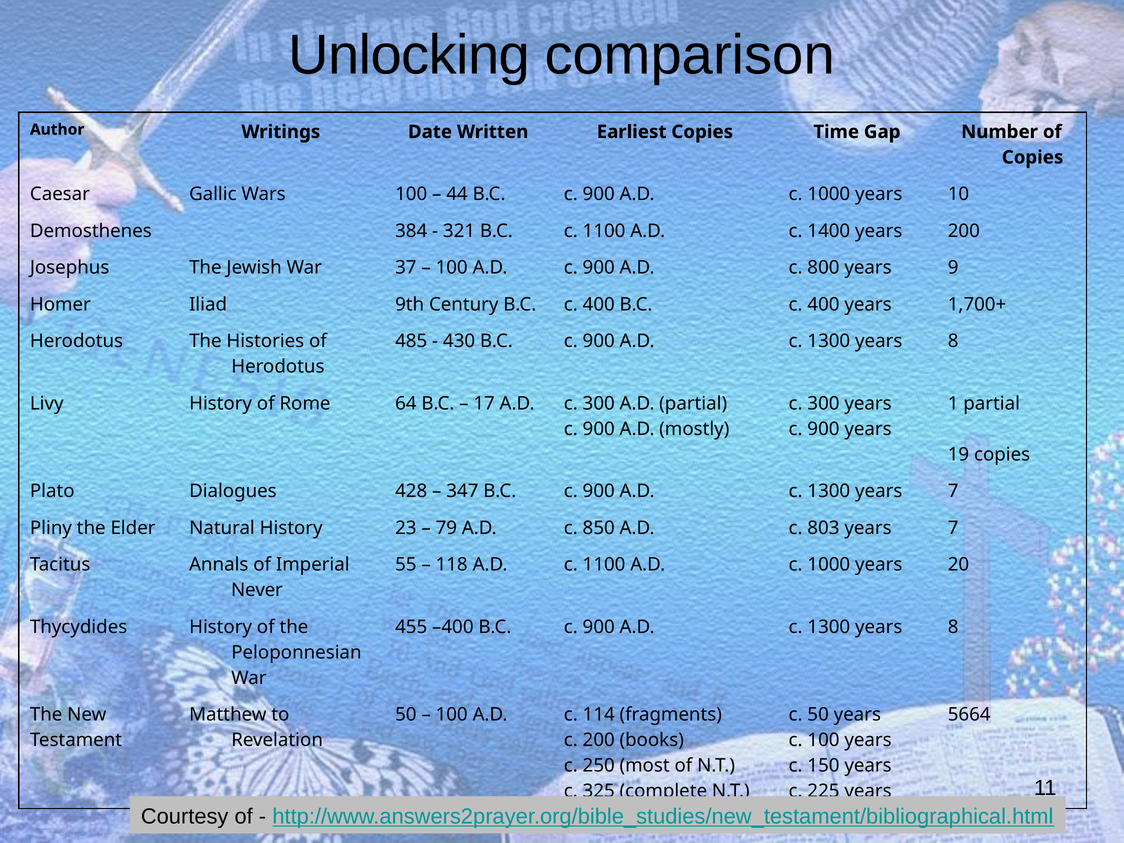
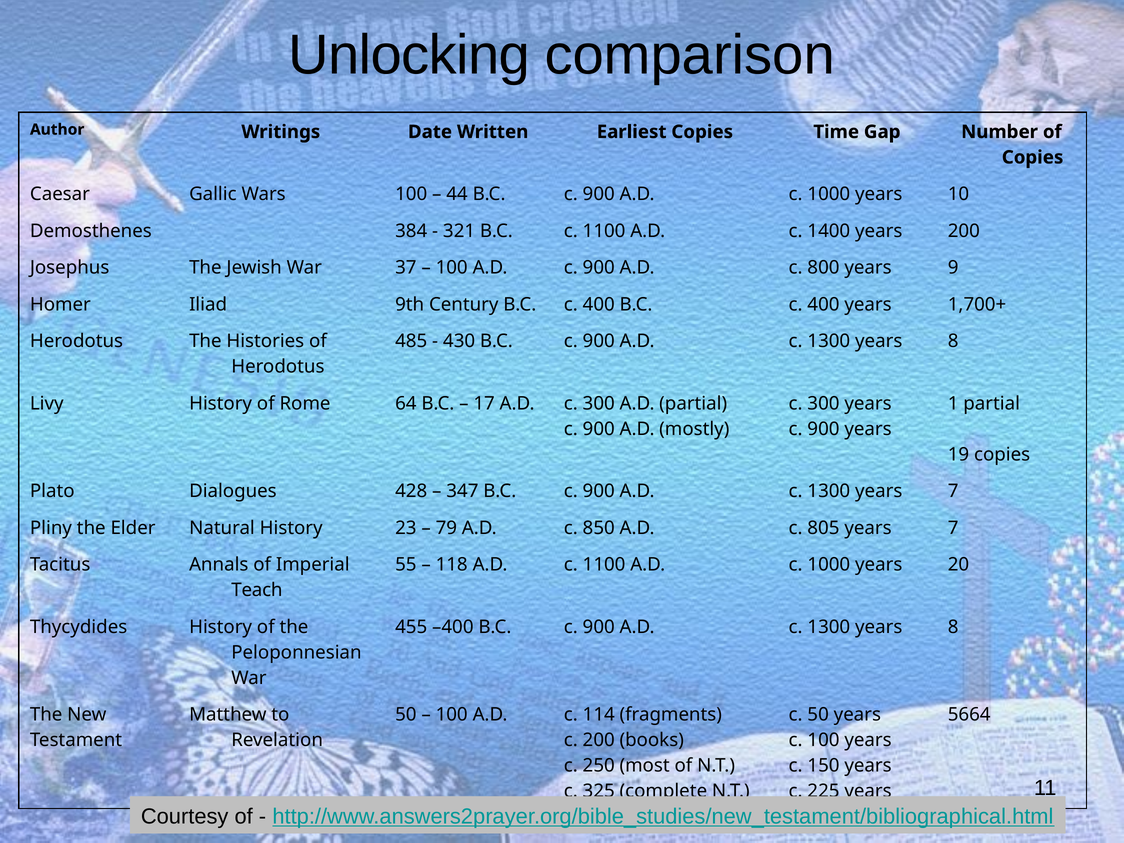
803: 803 -> 805
Never: Never -> Teach
